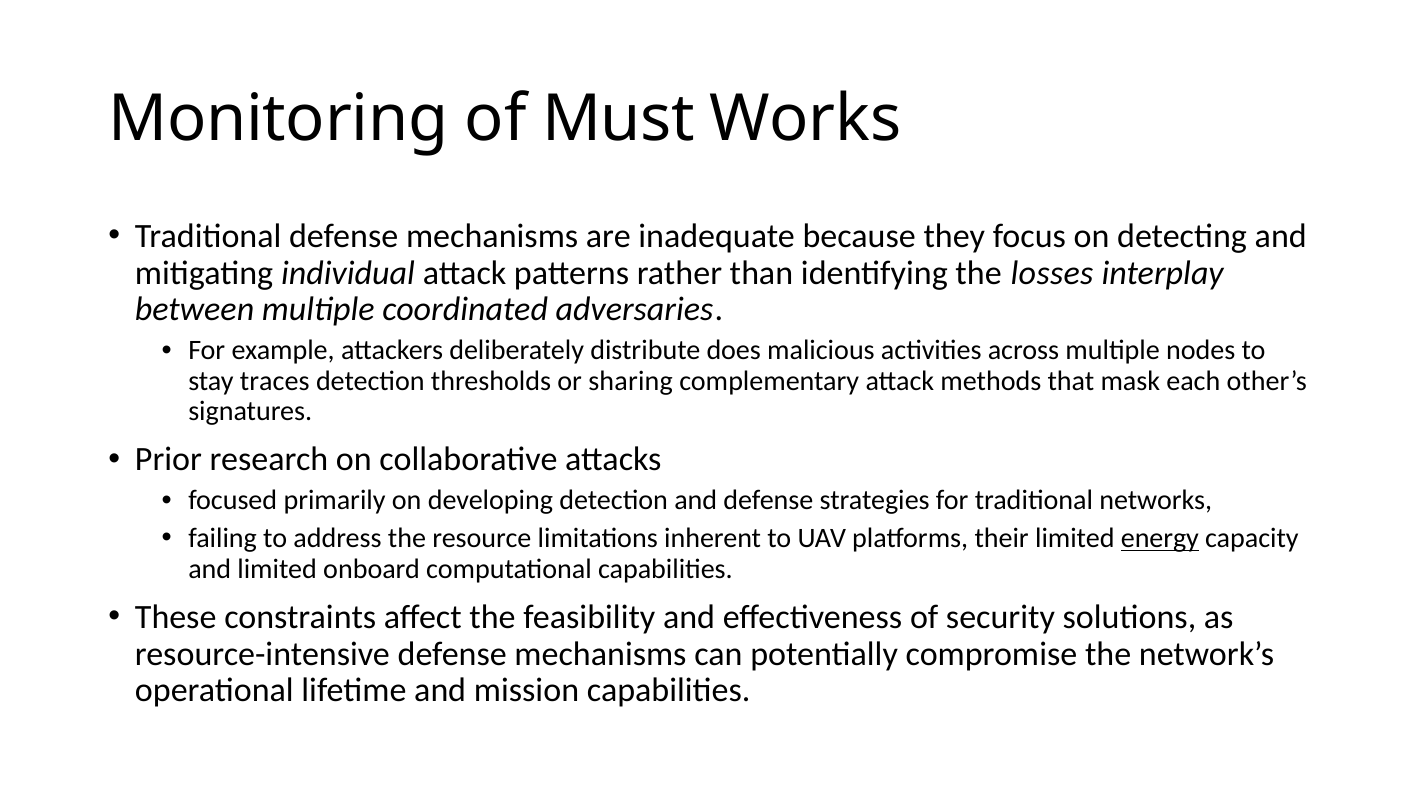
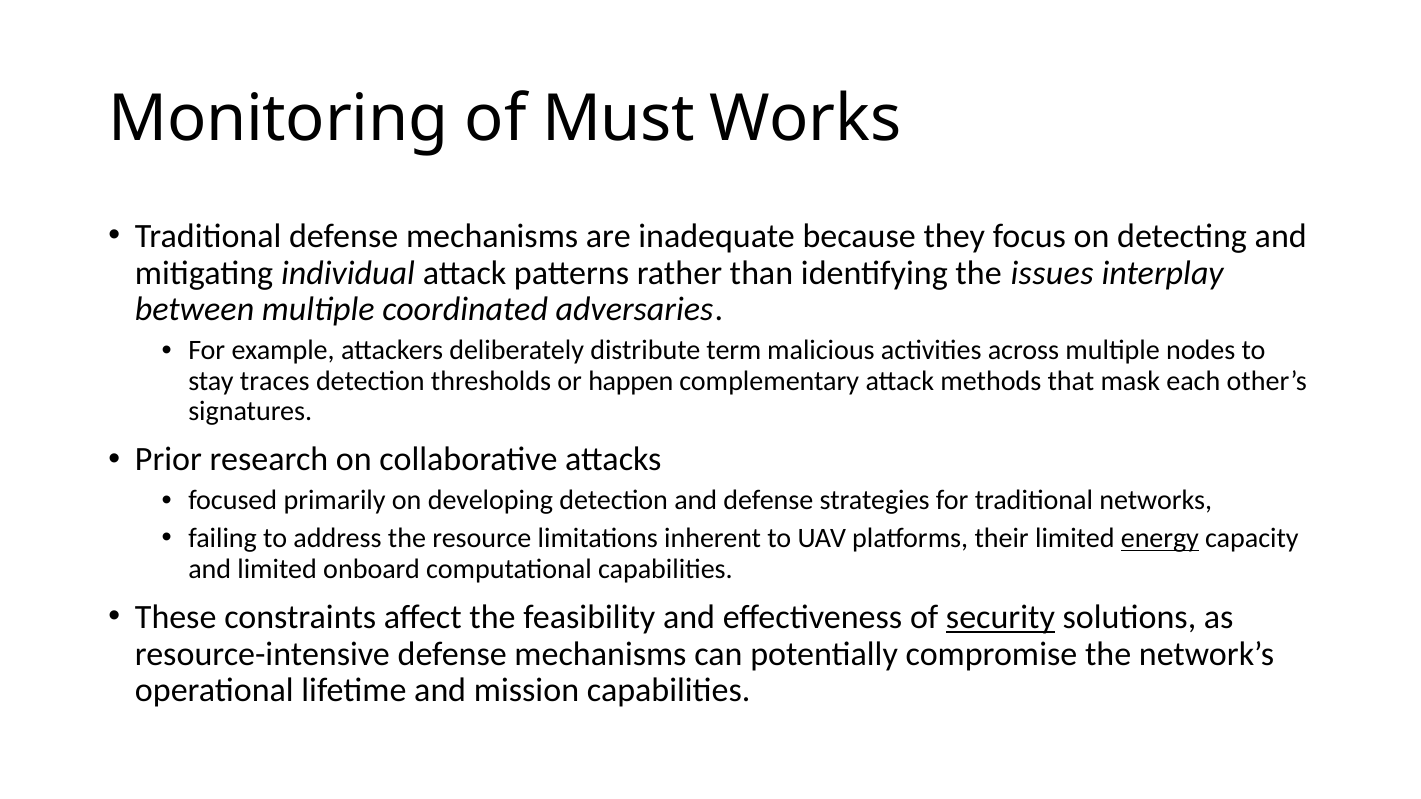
losses: losses -> issues
does: does -> term
sharing: sharing -> happen
security underline: none -> present
